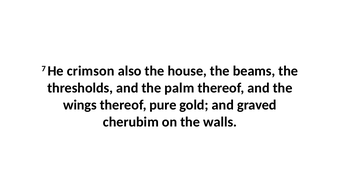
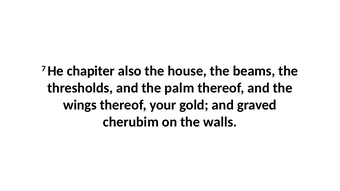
crimson: crimson -> chapiter
pure: pure -> your
